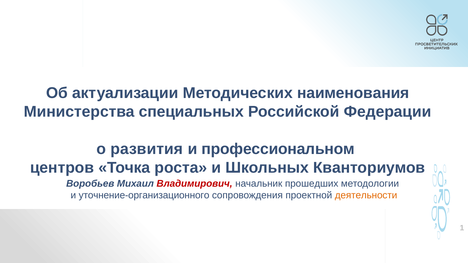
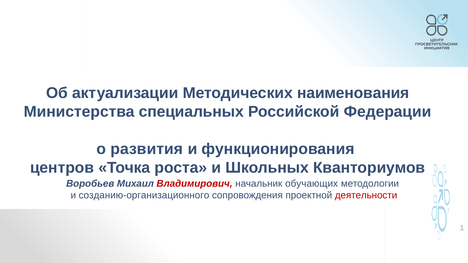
профессиональном: профессиональном -> функционирования
прошедших: прошедших -> обучающих
уточнение-организационного: уточнение-организационного -> созданию-организационного
деятельности colour: orange -> red
